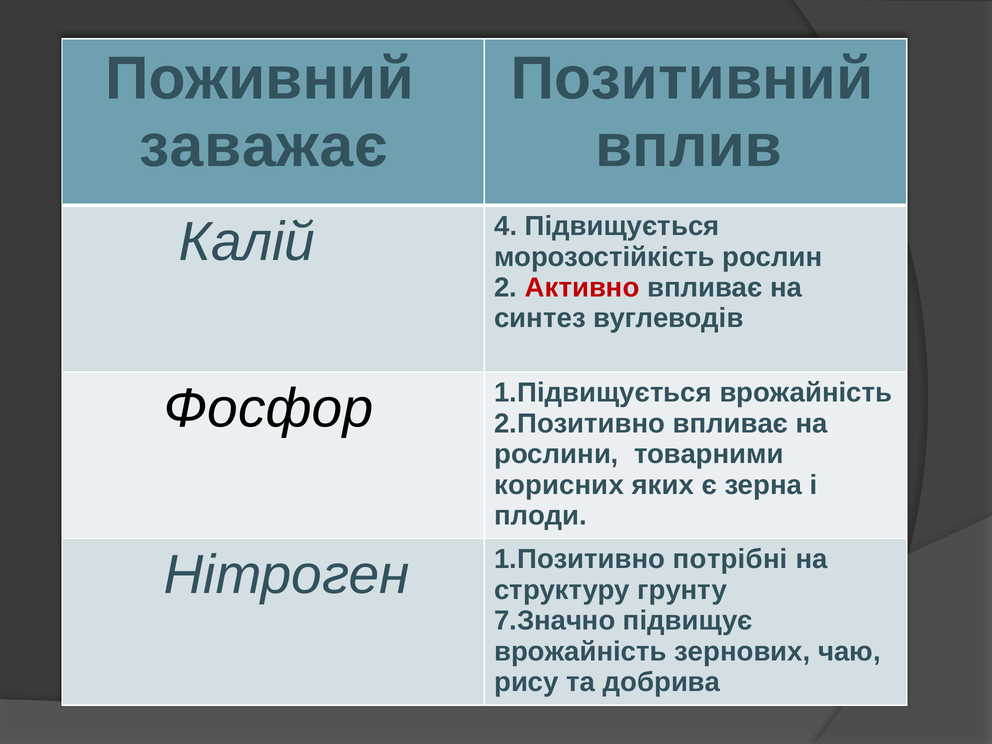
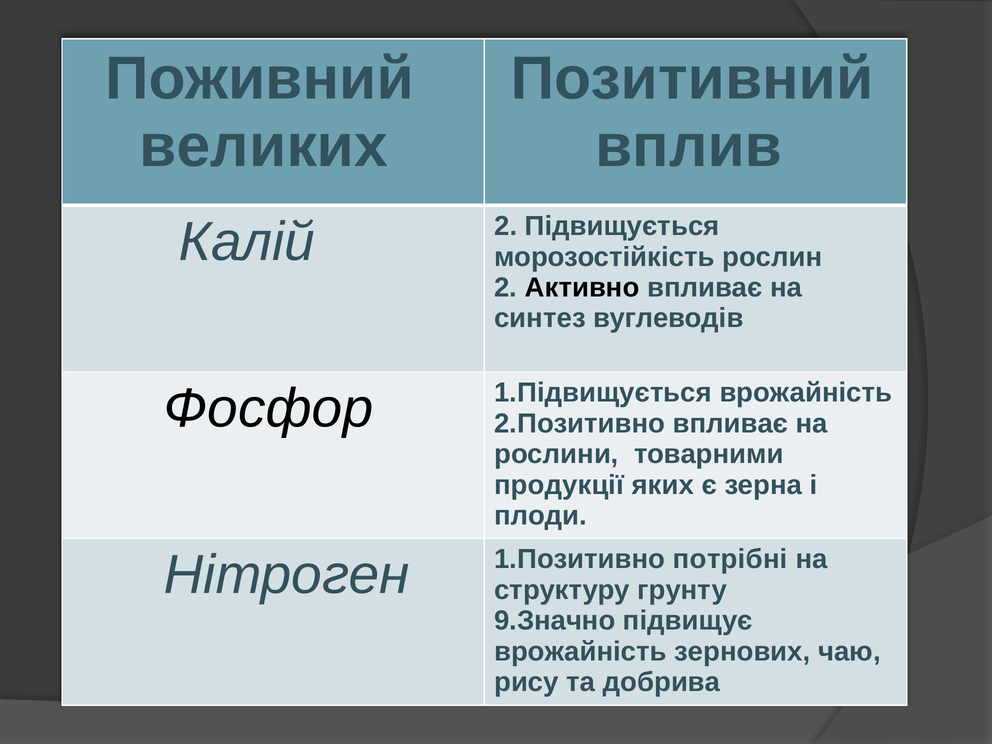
заважає: заважає -> великих
Калій 4: 4 -> 2
Активно colour: red -> black
корисних: корисних -> продукції
7.Значно: 7.Значно -> 9.Значно
